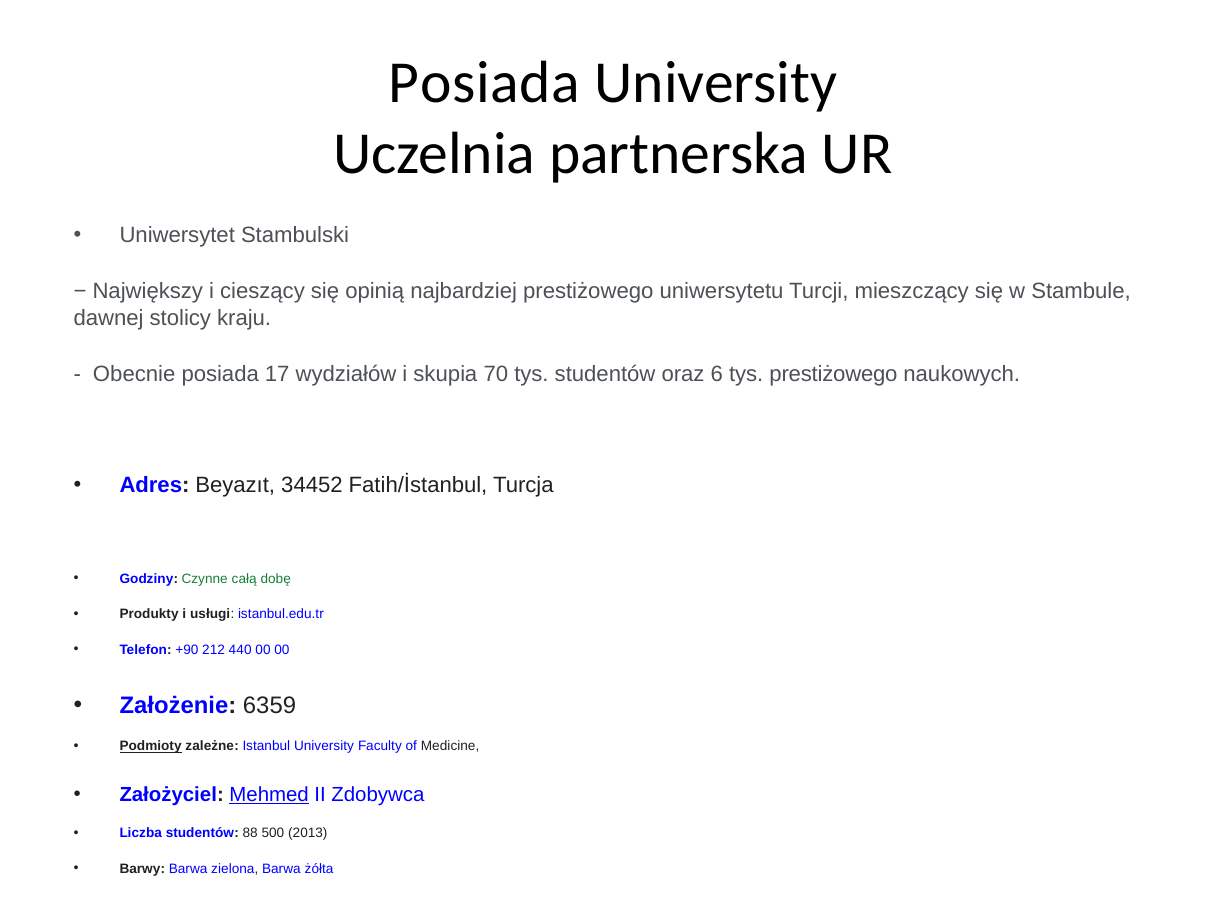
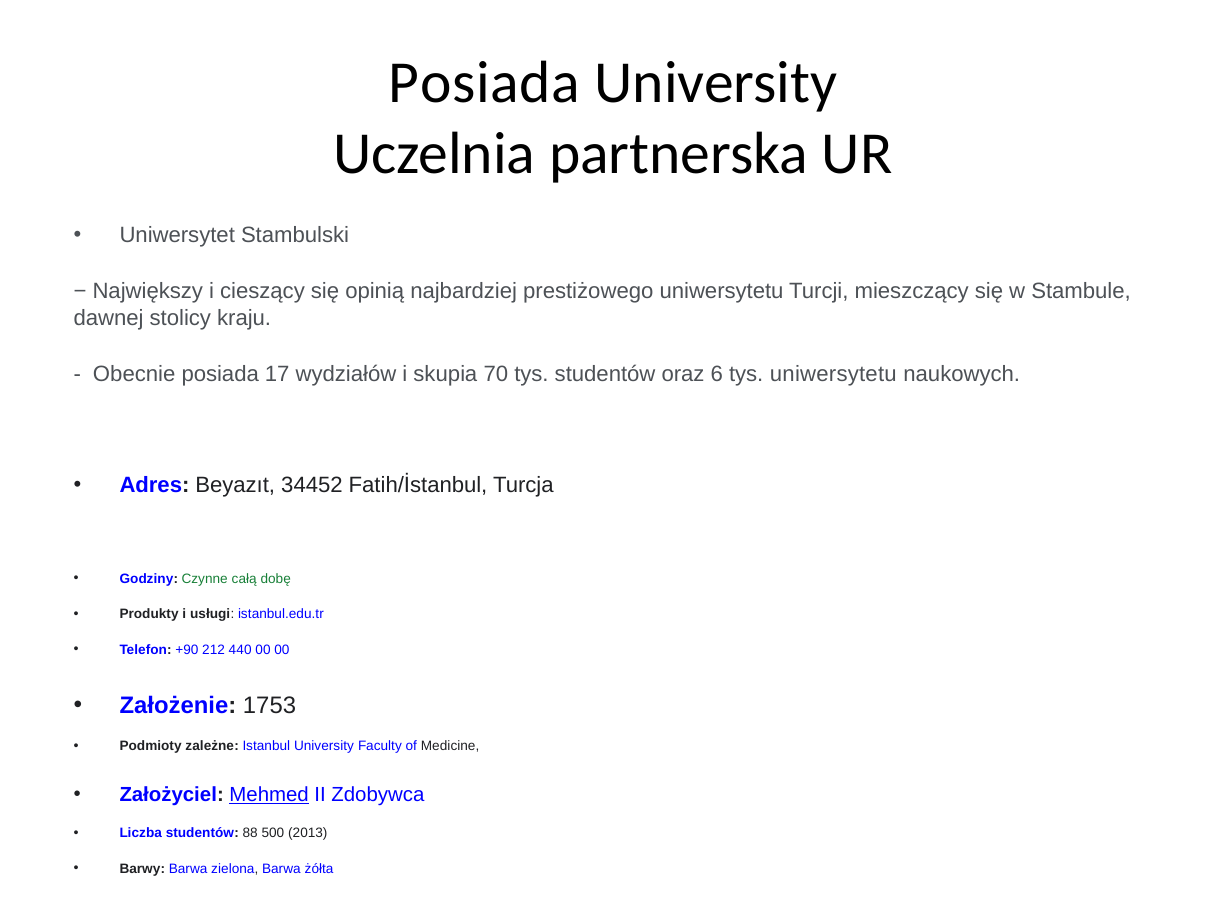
tys prestiżowego: prestiżowego -> uniwersytetu
6359: 6359 -> 1753
Podmioty underline: present -> none
